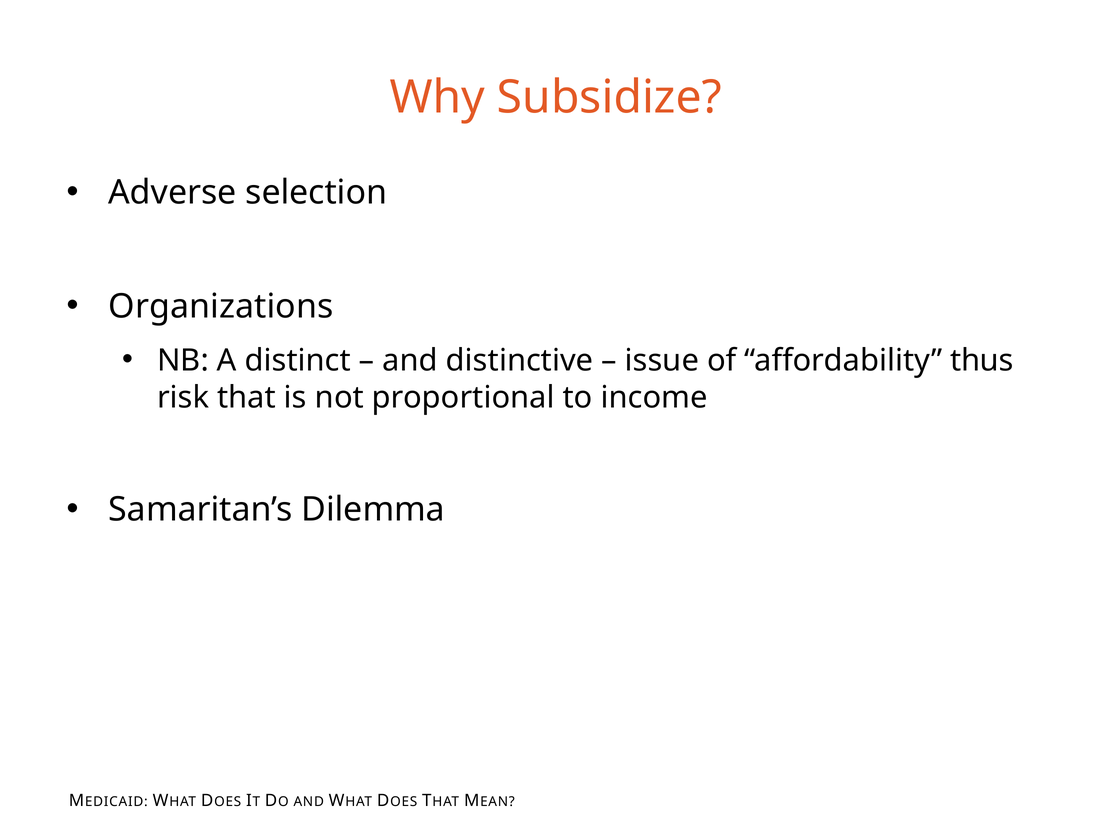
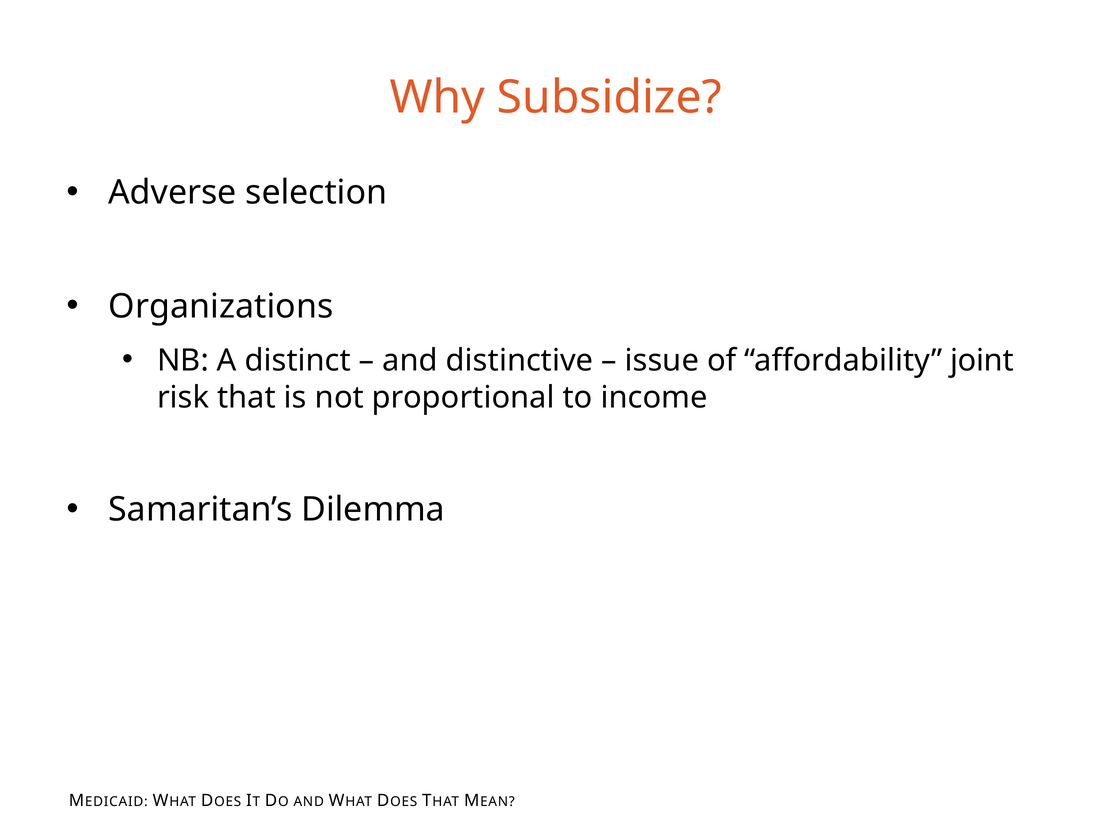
thus: thus -> joint
